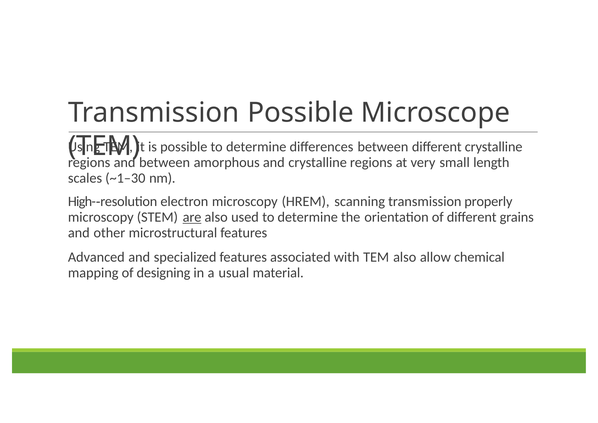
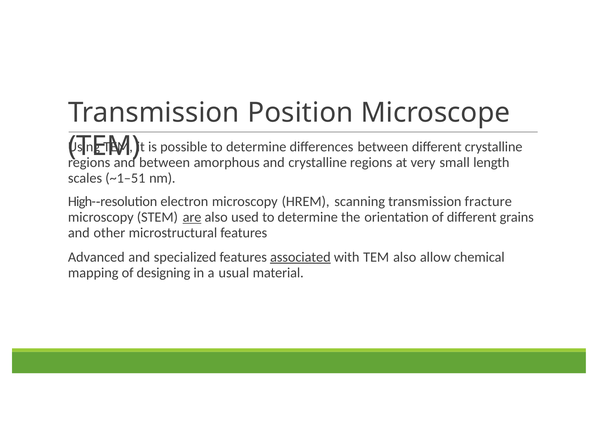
Transmission Possible: Possible -> Position
~1–30: ~1–30 -> ~1–51
properly: properly -> fracture
associated underline: none -> present
